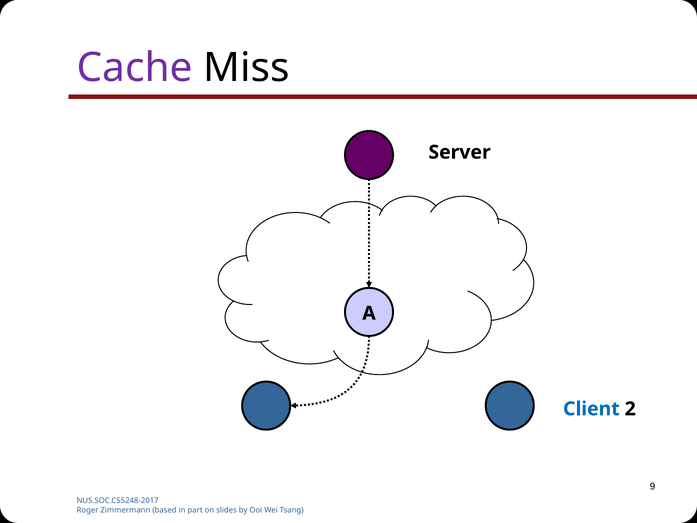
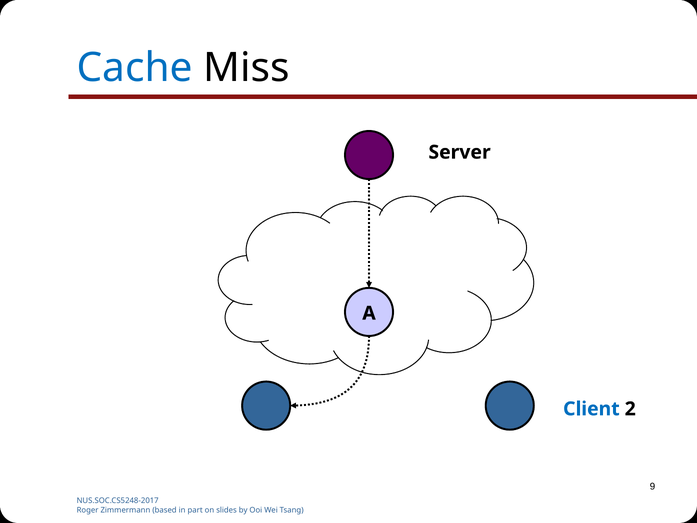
Cache colour: purple -> blue
